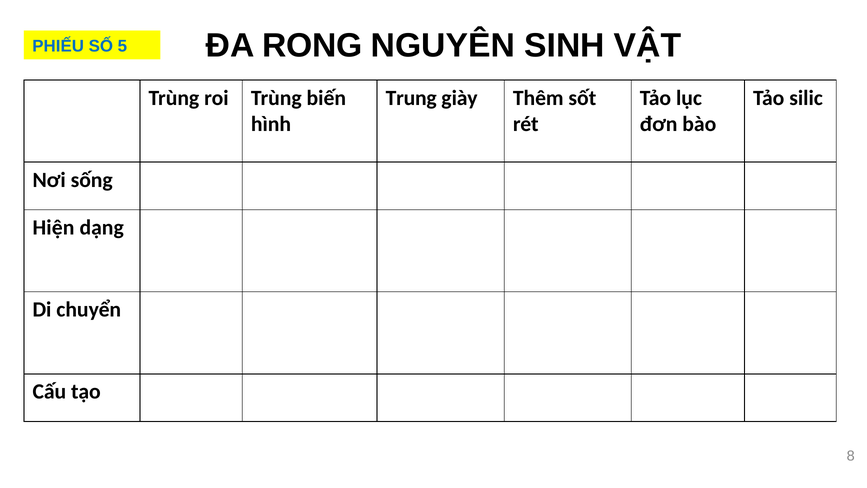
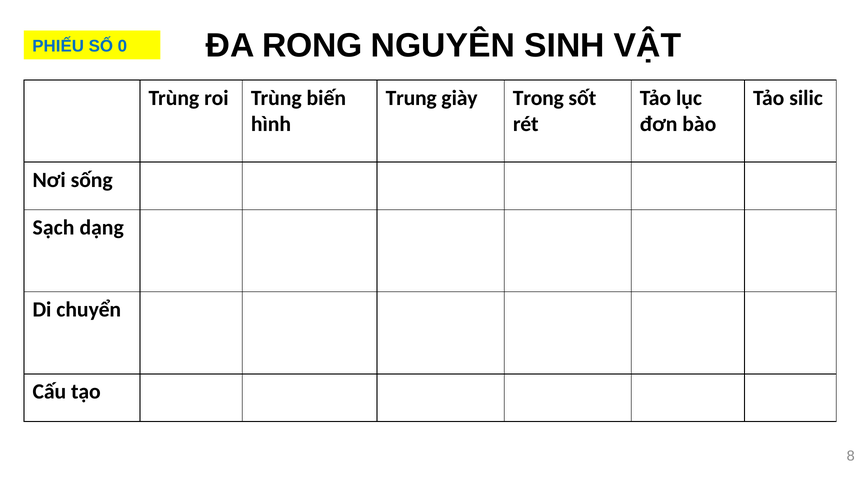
5: 5 -> 0
Thêm: Thêm -> Trong
Hiện: Hiện -> Sạch
